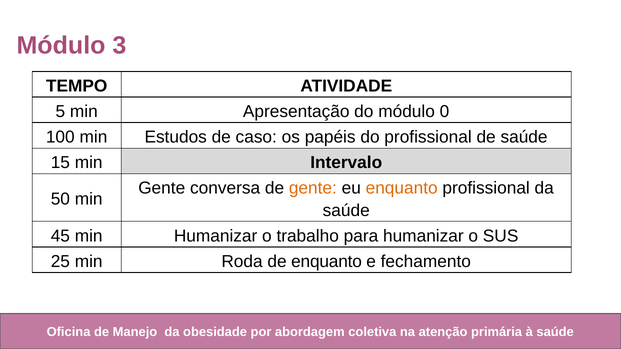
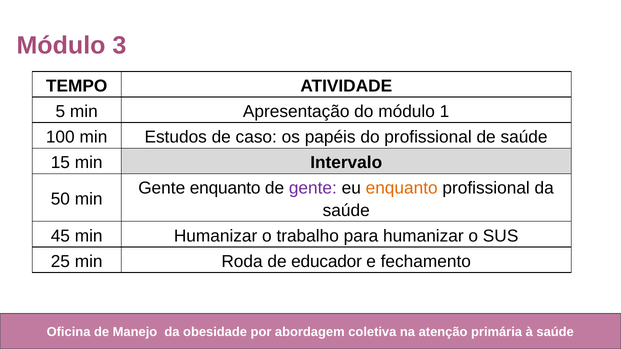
0: 0 -> 1
Gente conversa: conversa -> enquanto
gente at (313, 188) colour: orange -> purple
de enquanto: enquanto -> educador
